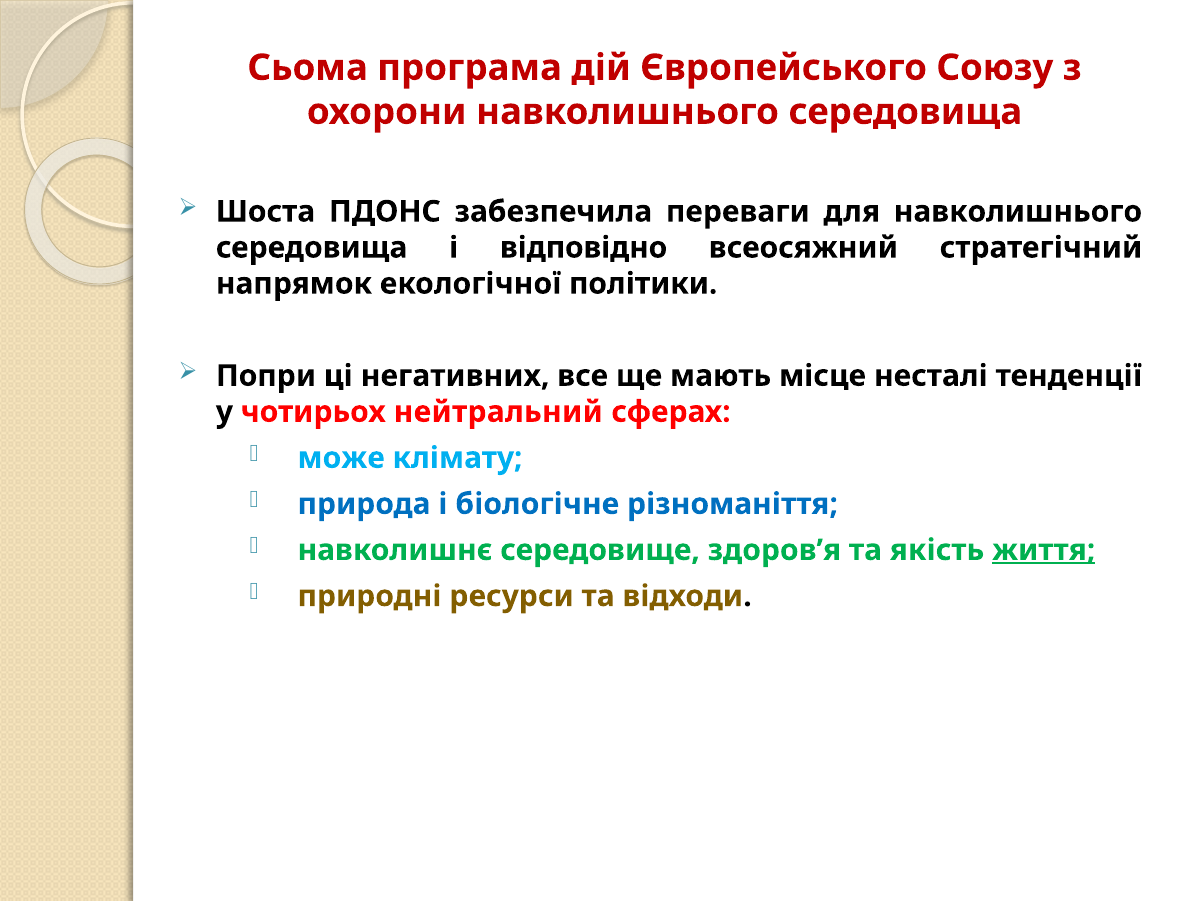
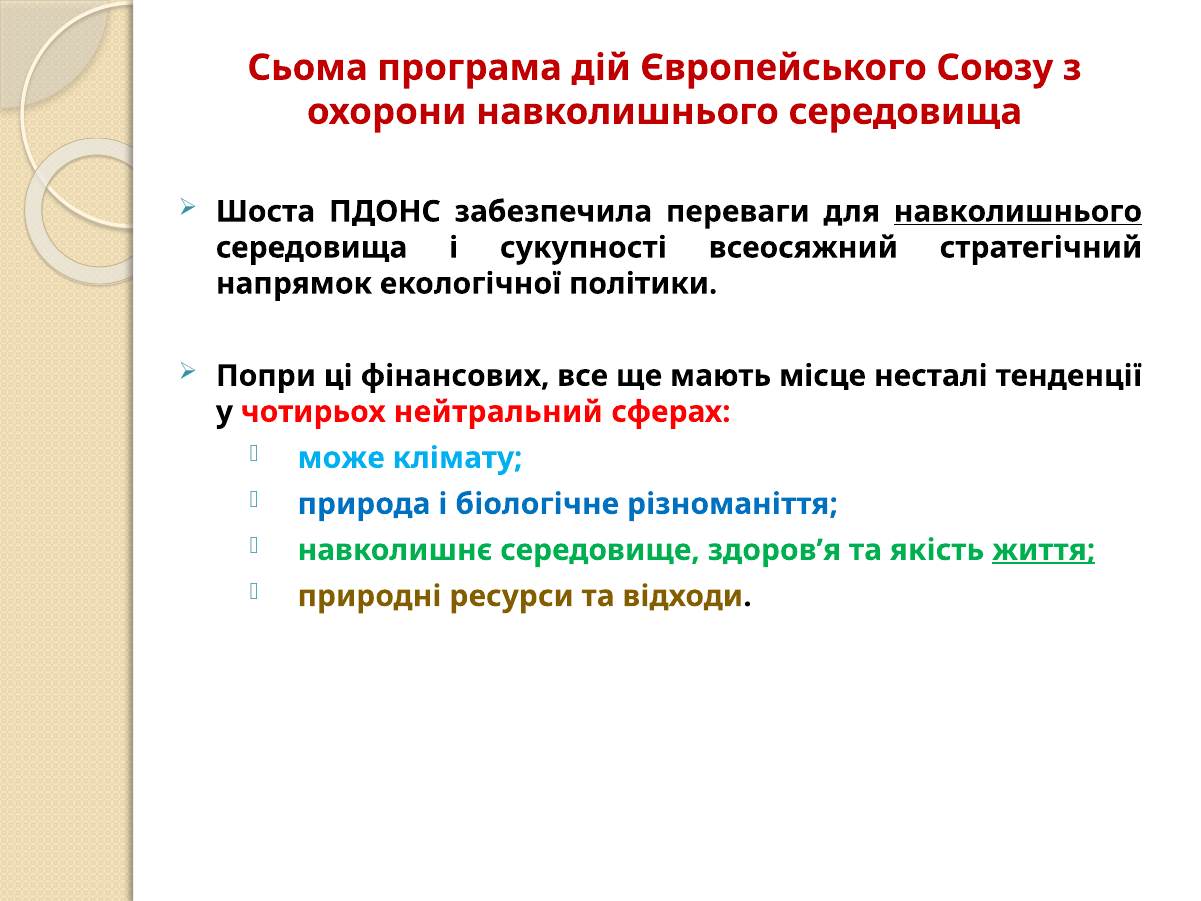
навколишнього at (1018, 212) underline: none -> present
відповідно: відповідно -> сукупності
негативних: негативних -> фінансових
